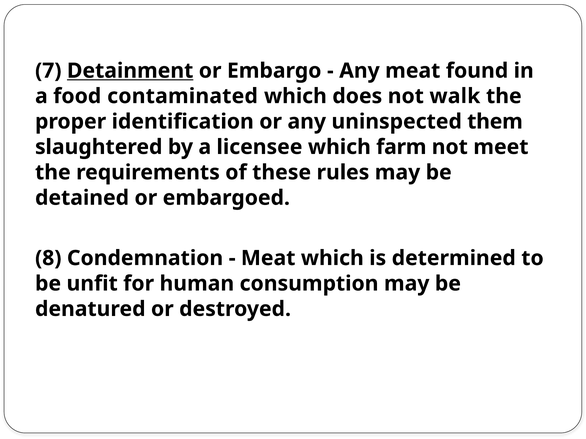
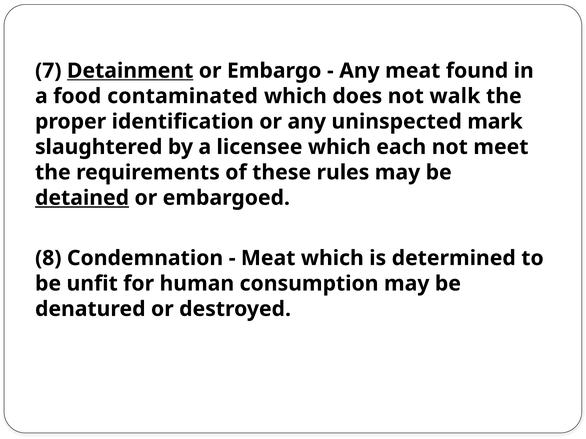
them: them -> mark
farm: farm -> each
detained underline: none -> present
